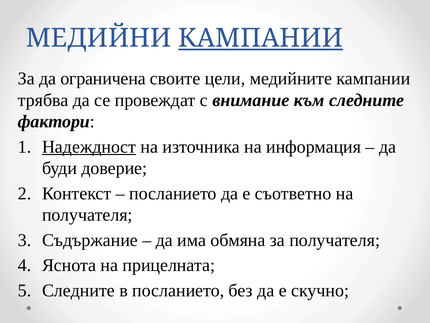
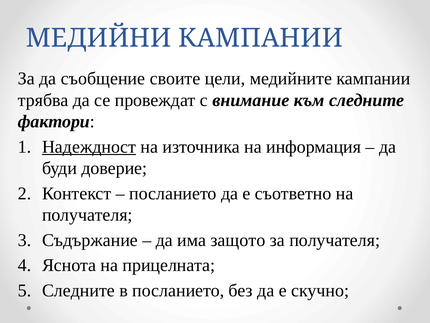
КАМПАНИИ at (261, 38) underline: present -> none
ограничена: ограничена -> съобщение
обмяна: обмяна -> защото
